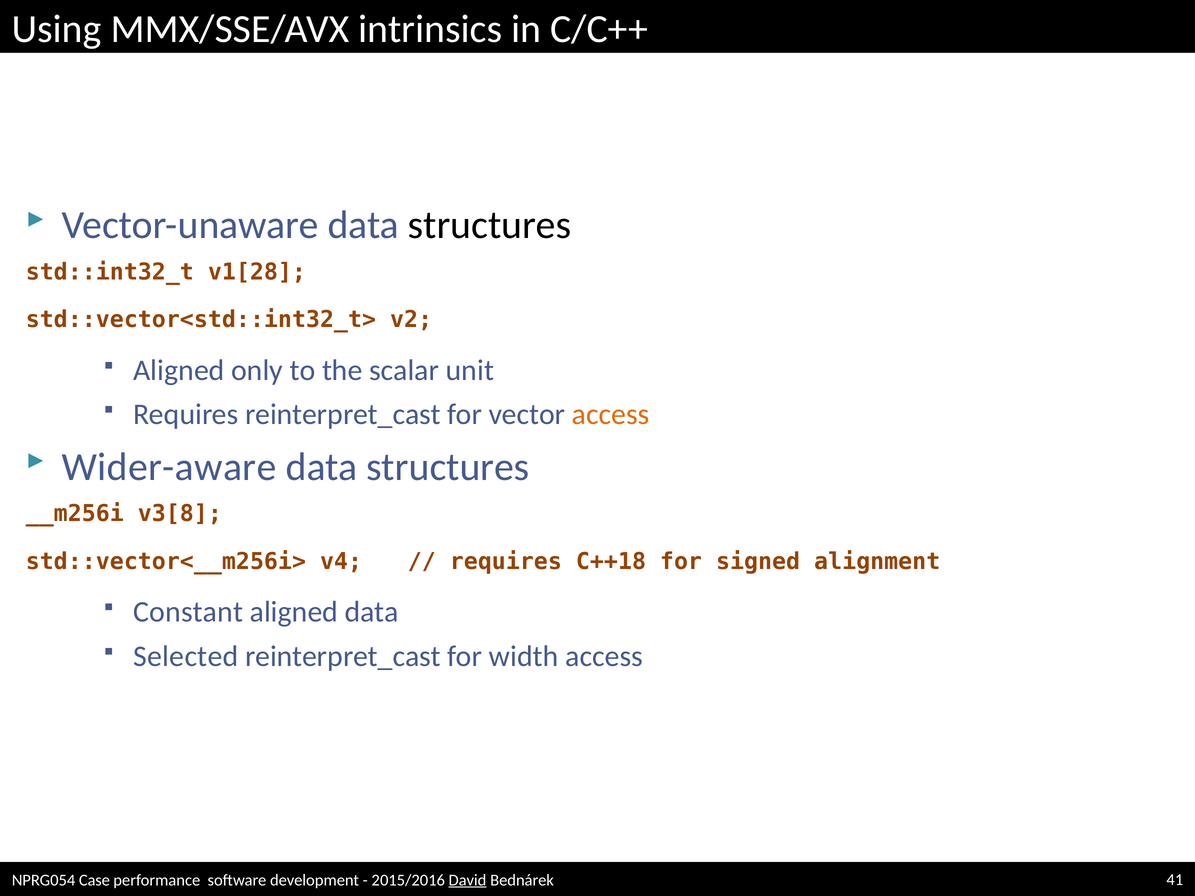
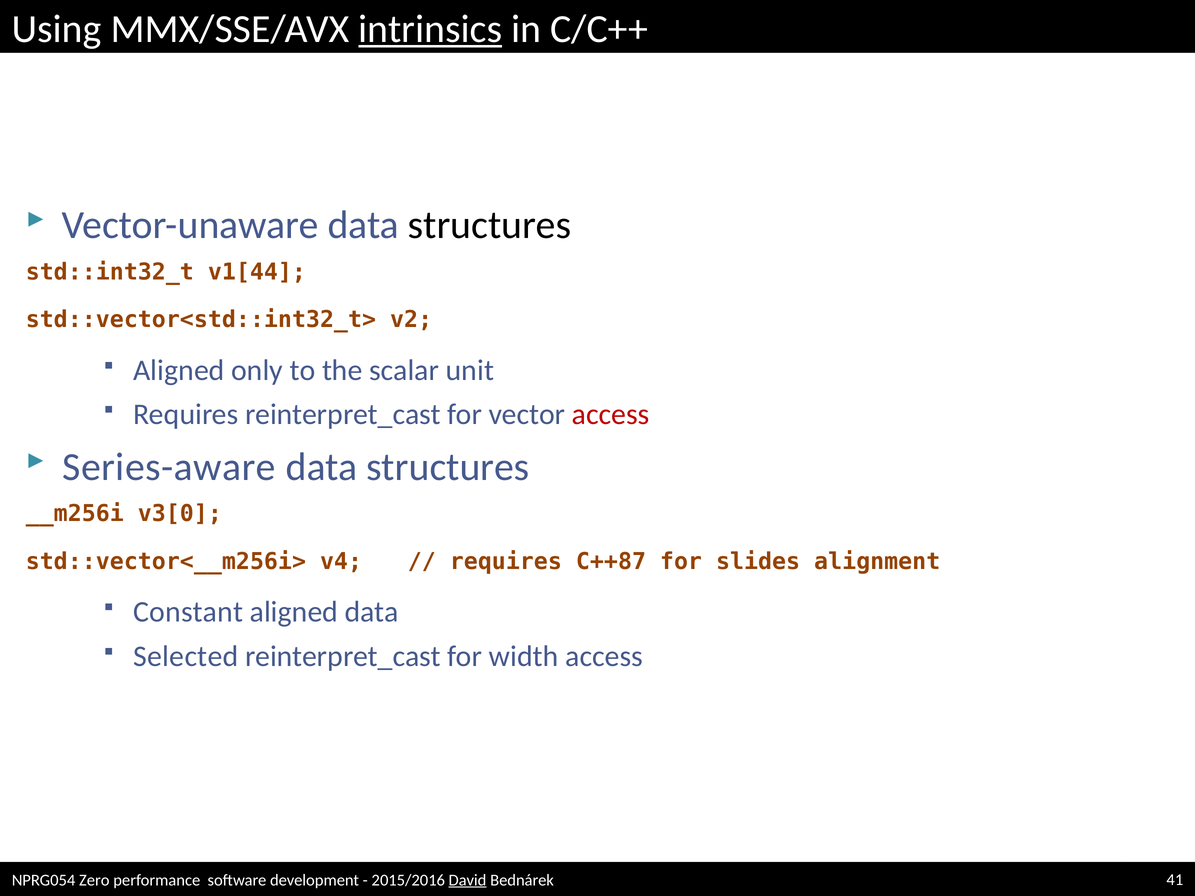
intrinsics underline: none -> present
v1[28: v1[28 -> v1[44
access at (611, 415) colour: orange -> red
Wider-aware: Wider-aware -> Series-aware
v3[8: v3[8 -> v3[0
C++18: C++18 -> C++87
signed: signed -> slides
Case: Case -> Zero
